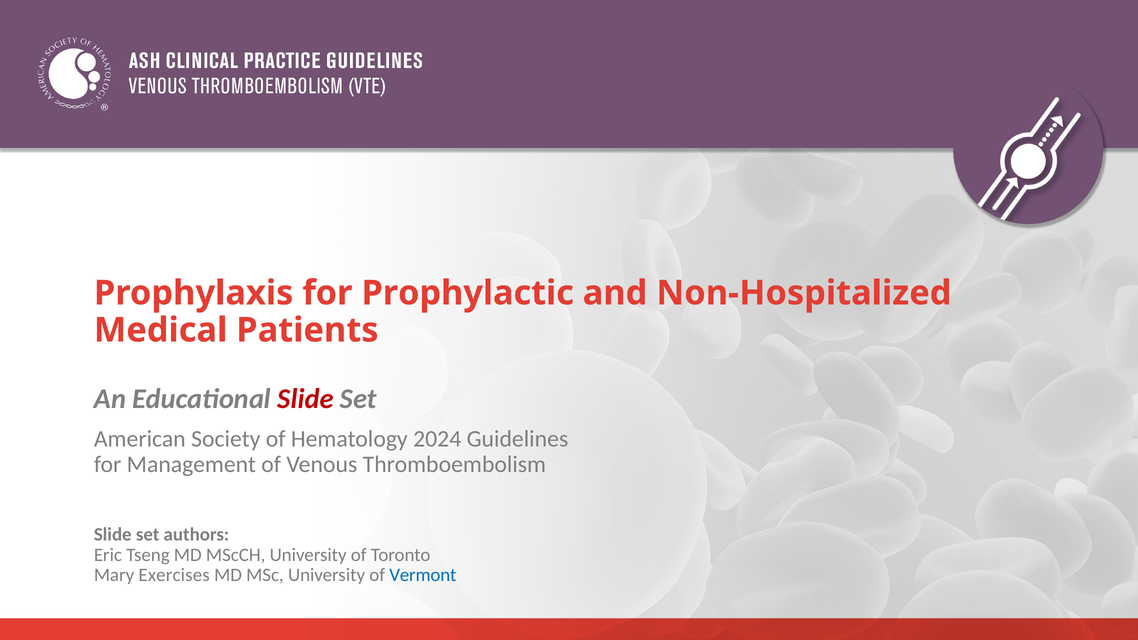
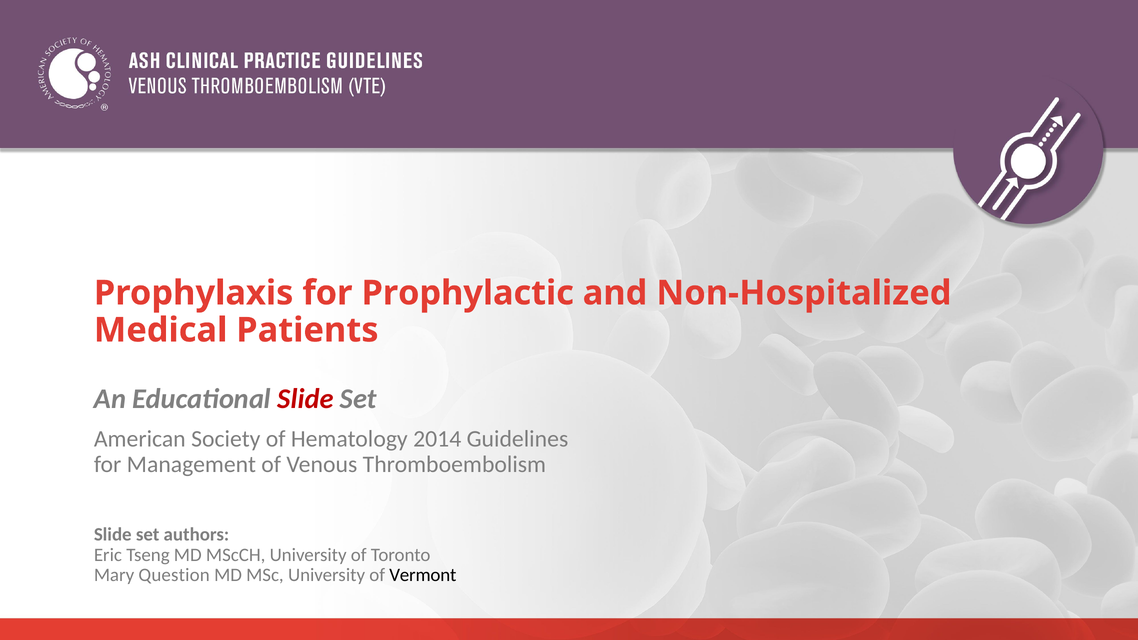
2024: 2024 -> 2014
Exercises: Exercises -> Question
Vermont colour: blue -> black
